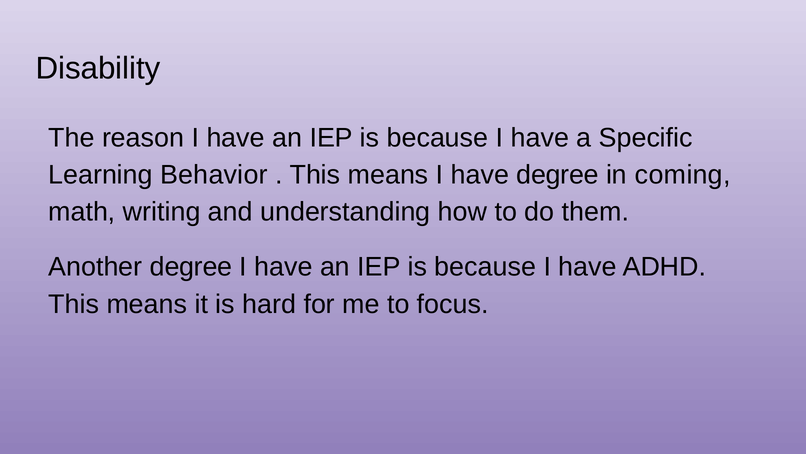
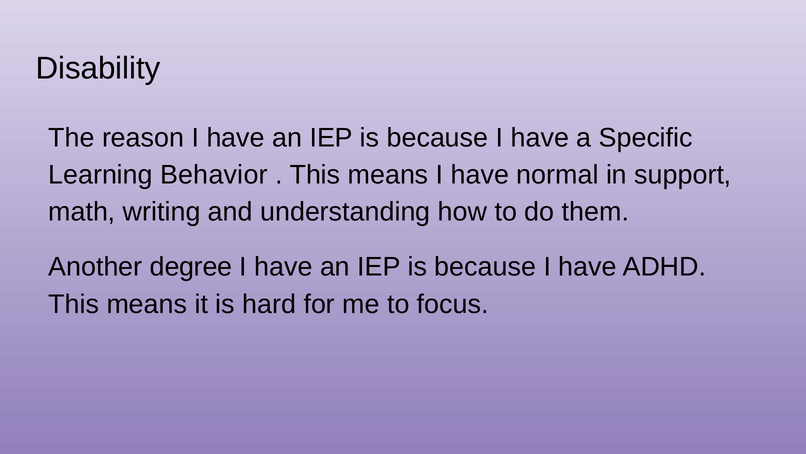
have degree: degree -> normal
coming: coming -> support
